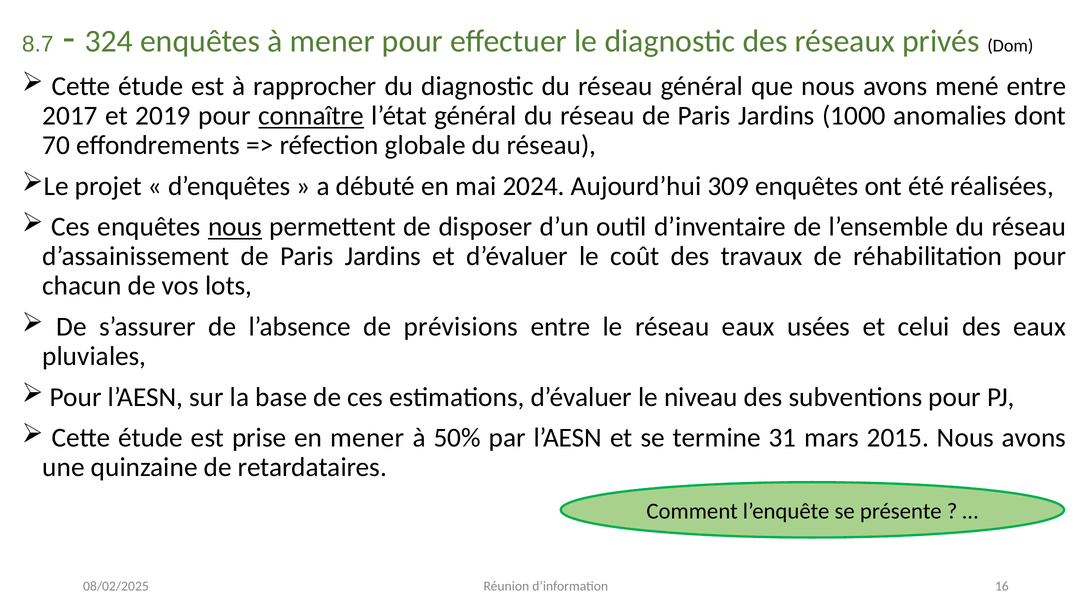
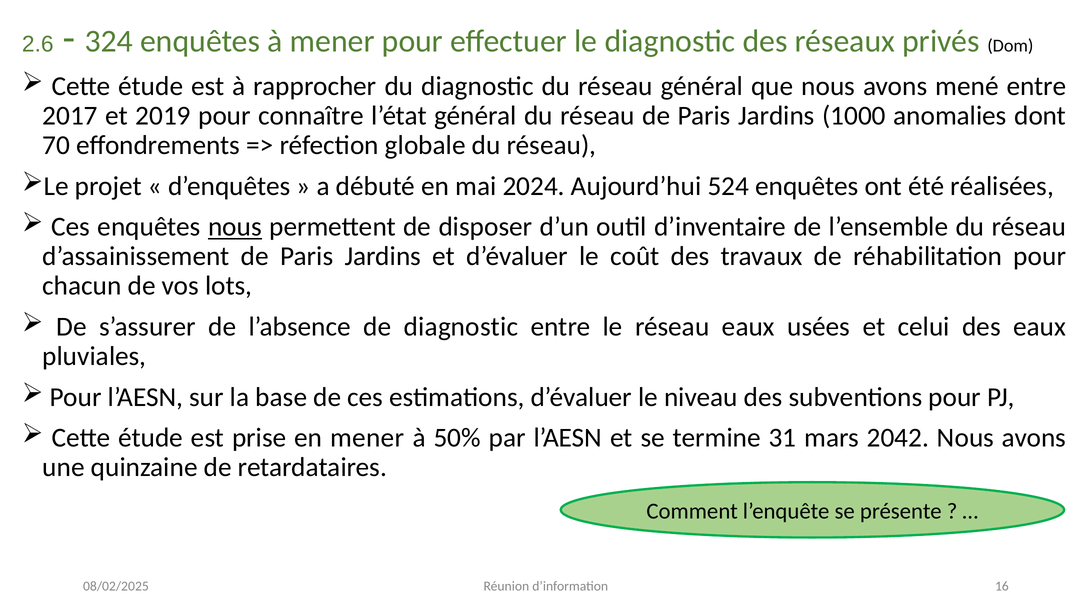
8.7: 8.7 -> 2.6
connaître underline: present -> none
309: 309 -> 524
de prévisions: prévisions -> diagnostic
2015: 2015 -> 2042
